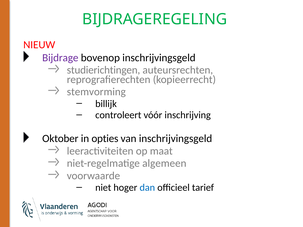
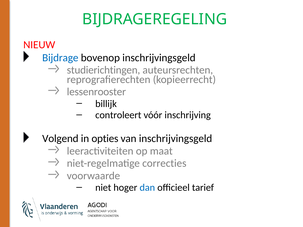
Bijdrage colour: purple -> blue
stemvorming: stemvorming -> lessenrooster
Oktober: Oktober -> Volgend
algemeen: algemeen -> correcties
